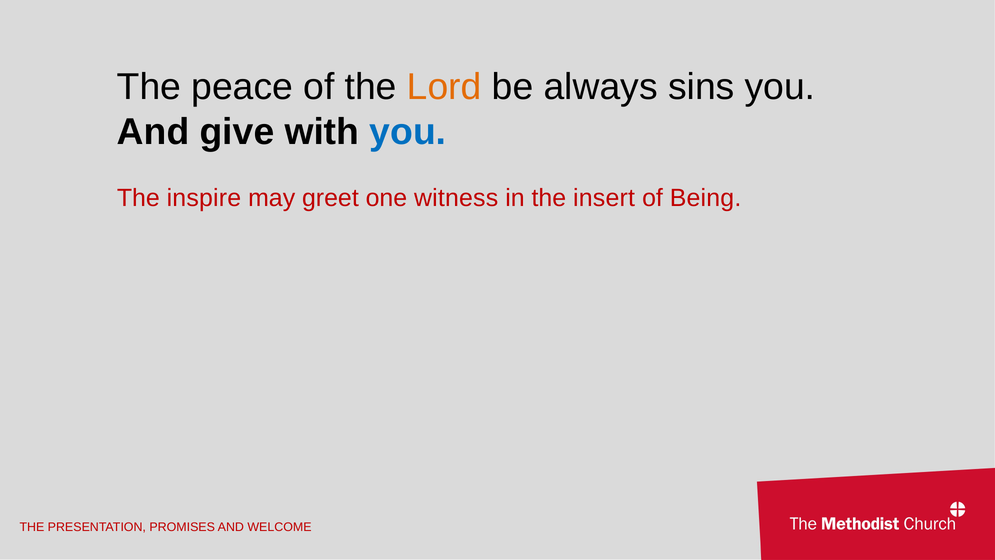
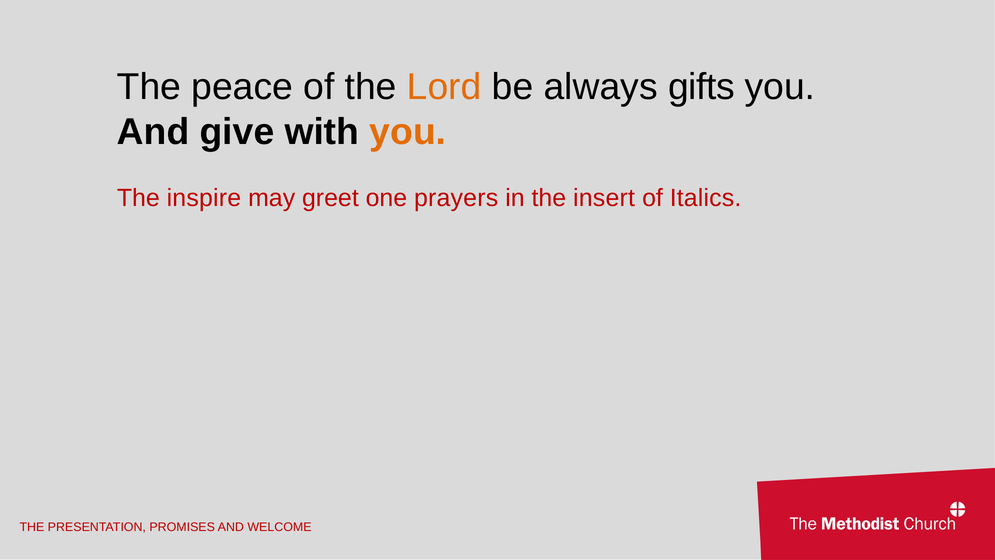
sins: sins -> gifts
you at (408, 132) colour: blue -> orange
witness: witness -> prayers
Being: Being -> Italics
